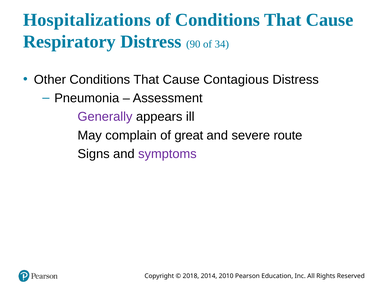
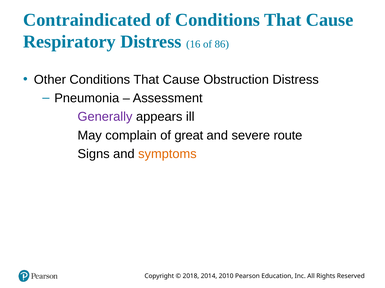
Hospitalizations: Hospitalizations -> Contraindicated
90: 90 -> 16
34: 34 -> 86
Contagious: Contagious -> Obstruction
symptoms colour: purple -> orange
